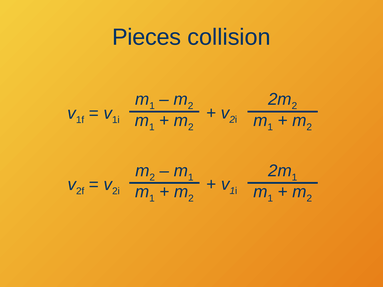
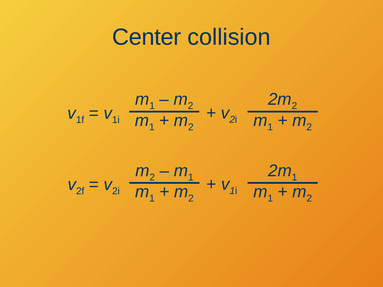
Pieces: Pieces -> Center
